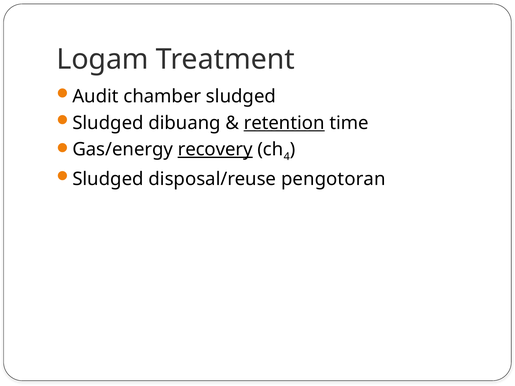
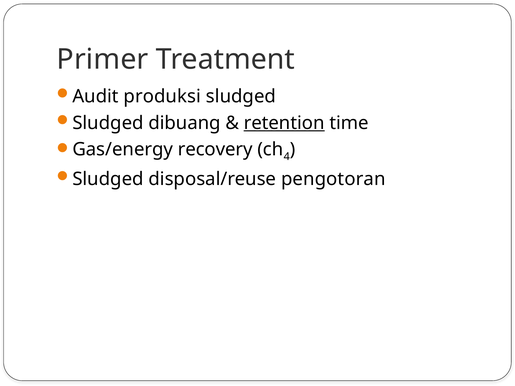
Logam: Logam -> Primer
chamber: chamber -> produksi
recovery underline: present -> none
